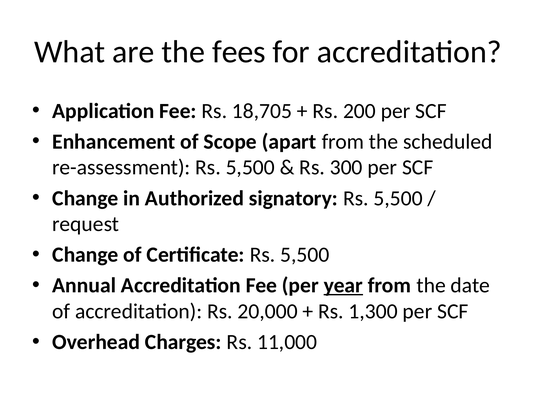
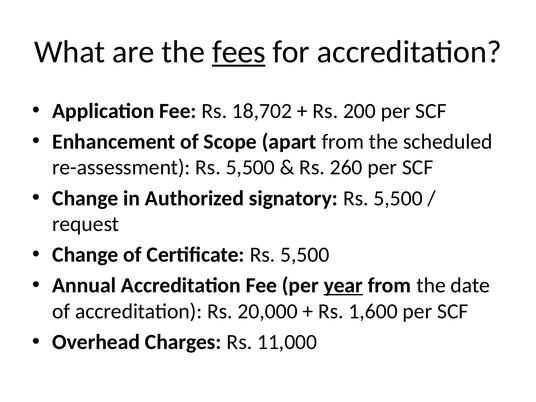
fees underline: none -> present
18,705: 18,705 -> 18,702
300: 300 -> 260
1,300: 1,300 -> 1,600
